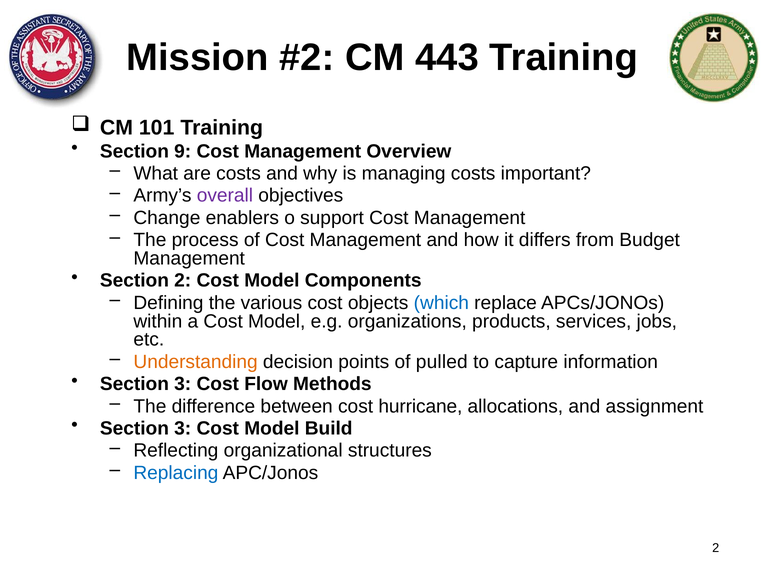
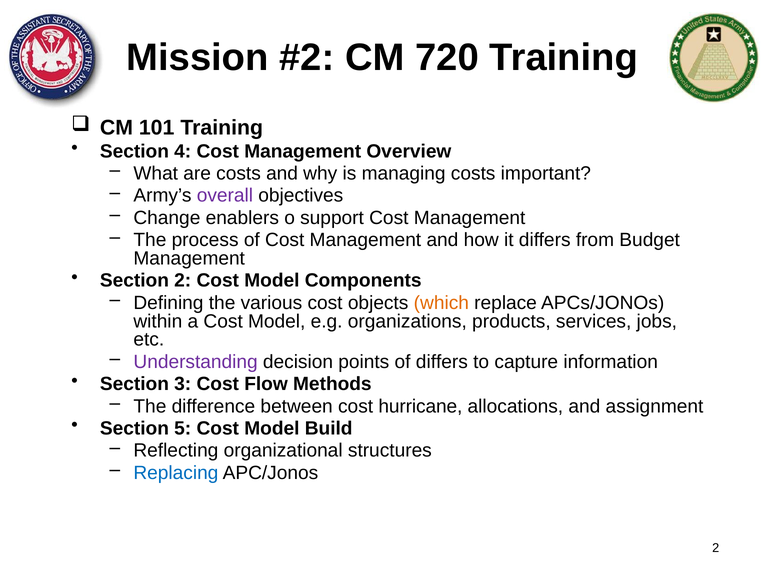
443: 443 -> 720
9: 9 -> 4
which colour: blue -> orange
Understanding colour: orange -> purple
of pulled: pulled -> differs
3 at (183, 428): 3 -> 5
